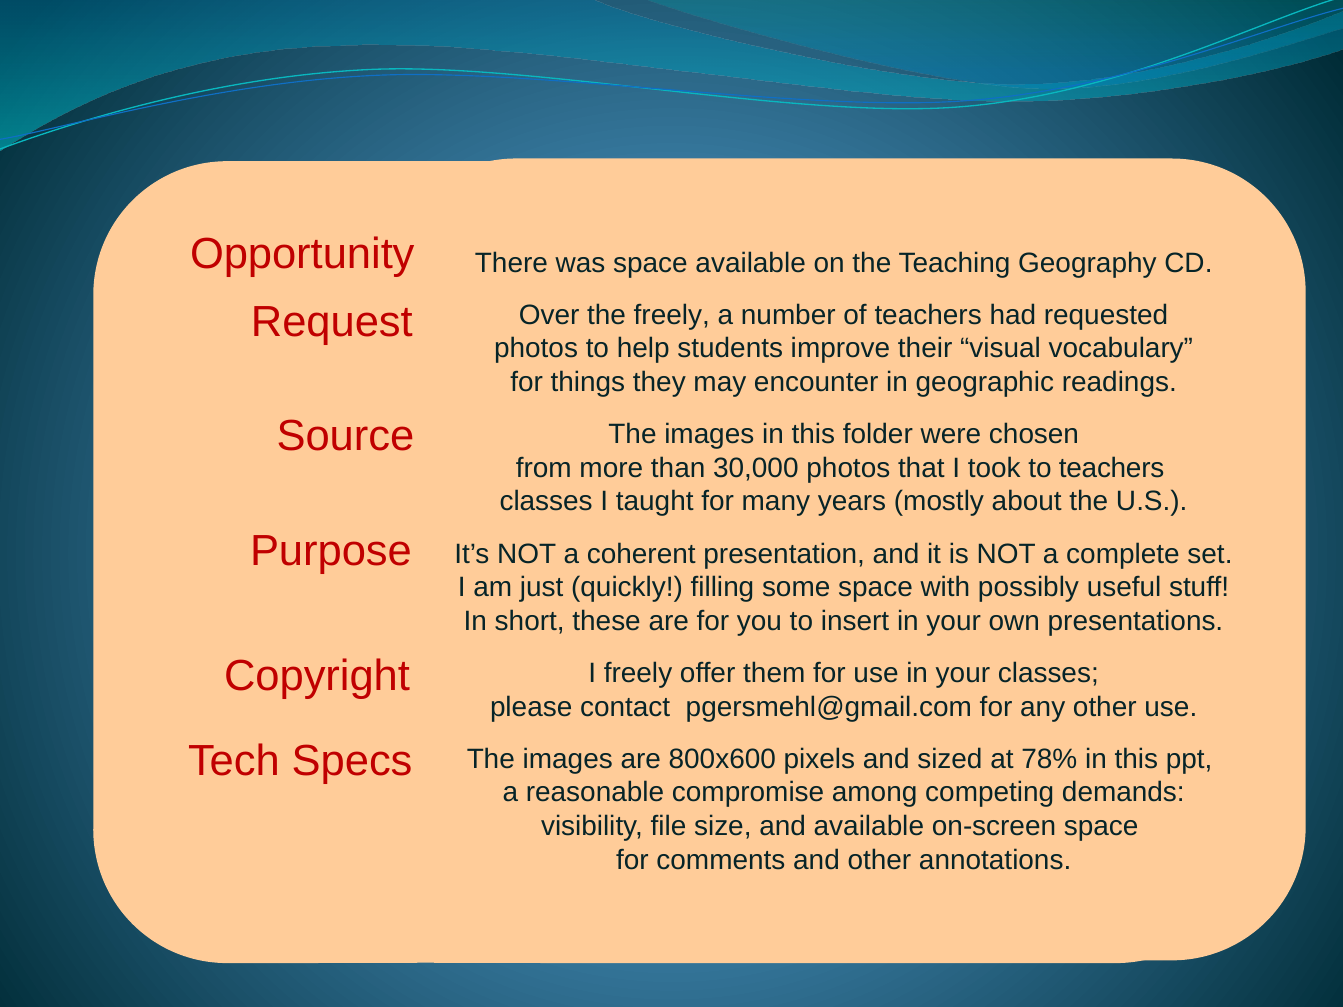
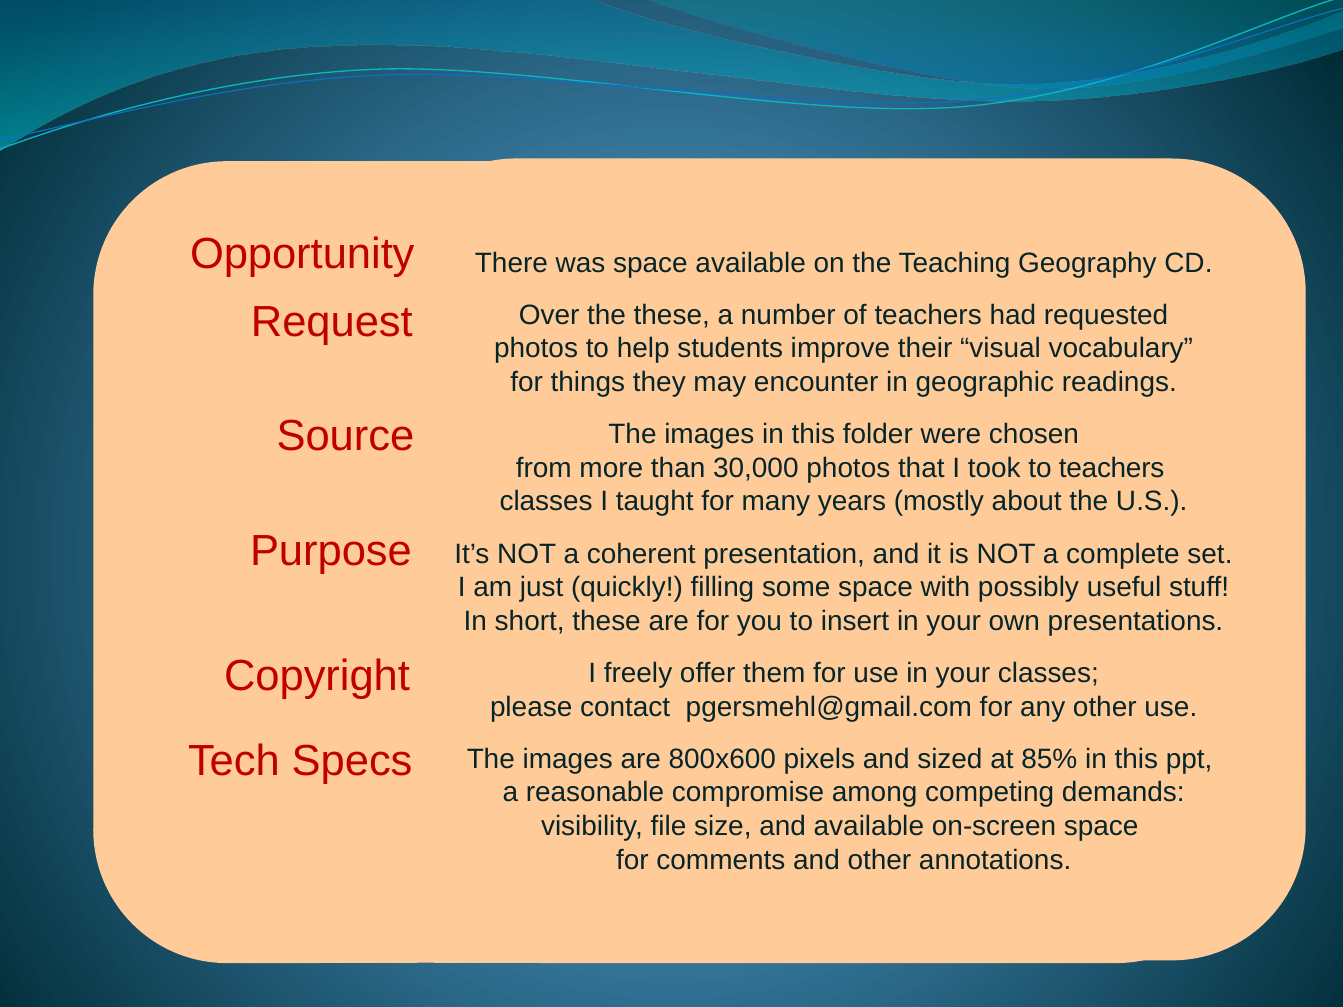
the freely: freely -> these
78%: 78% -> 85%
